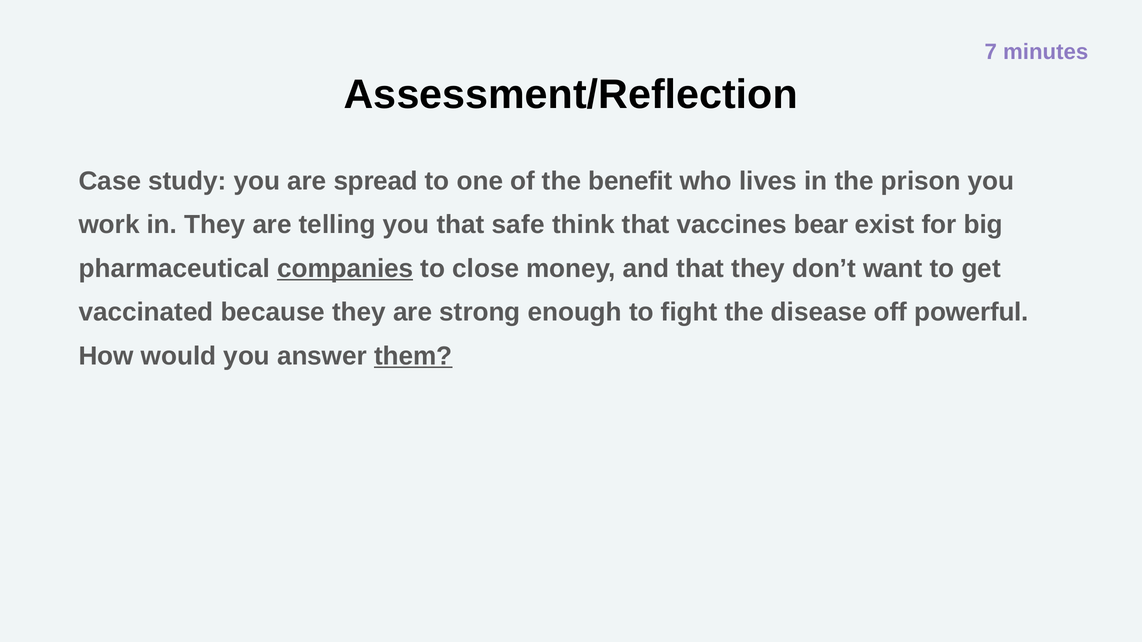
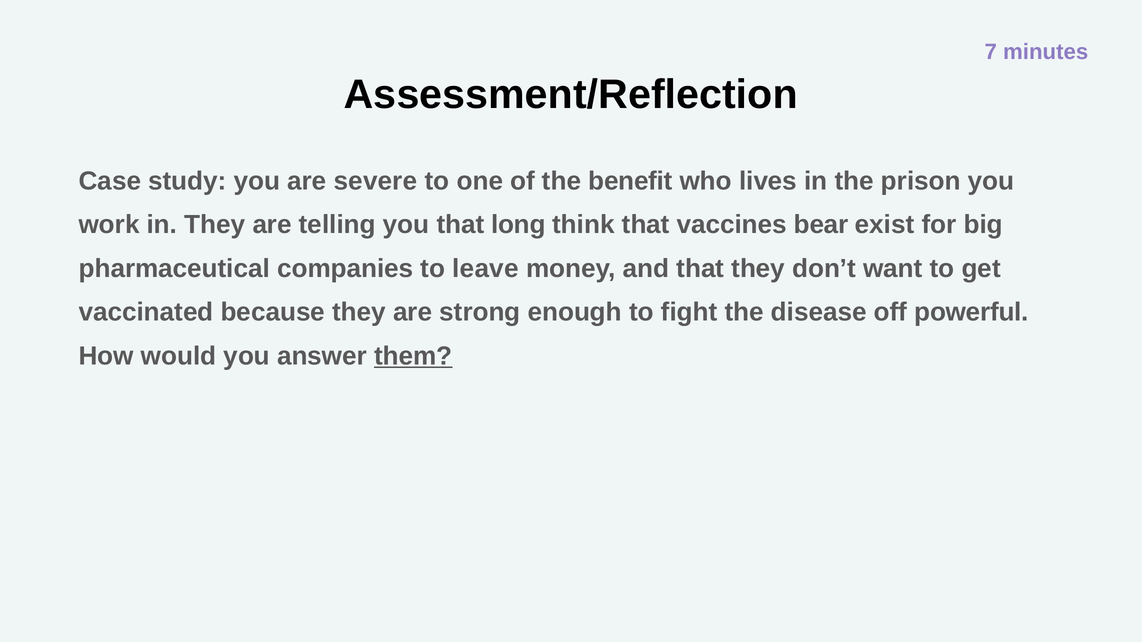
spread: spread -> severe
safe: safe -> long
companies underline: present -> none
close: close -> leave
